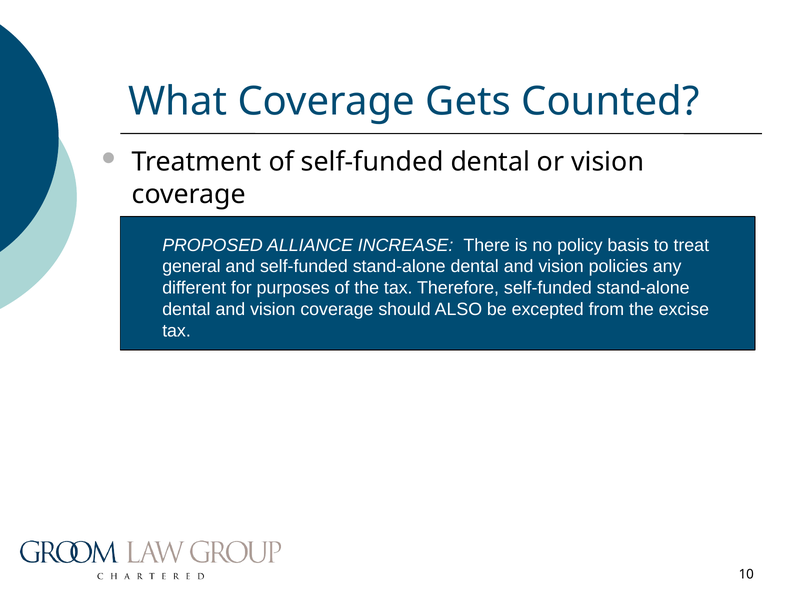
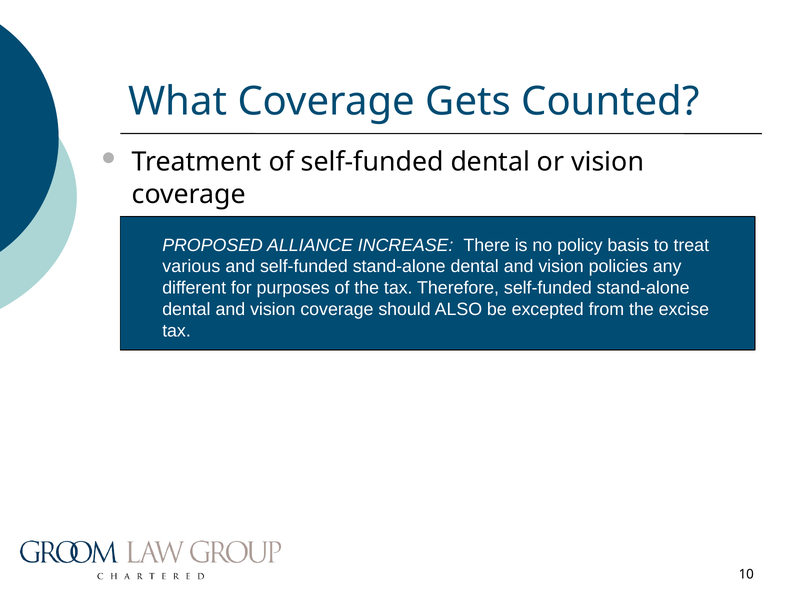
general: general -> various
